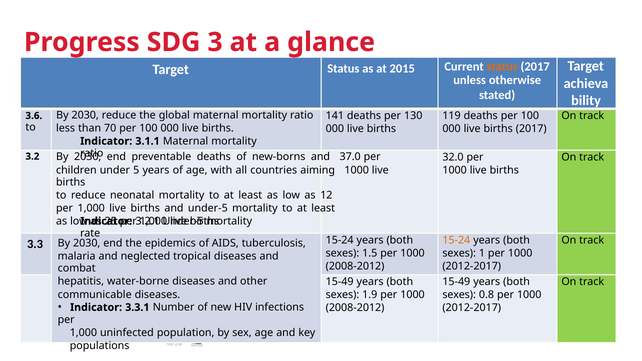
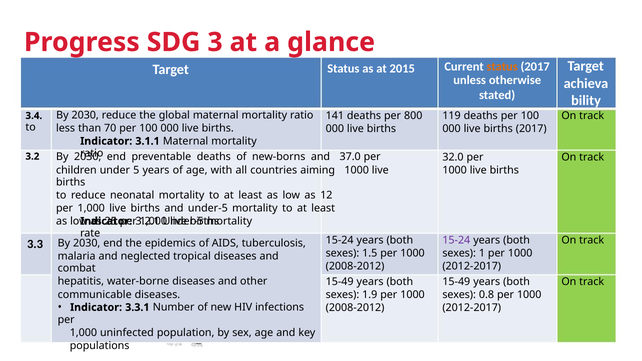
130: 130 -> 800
3.6: 3.6 -> 3.4
15-24 at (456, 240) colour: orange -> purple
